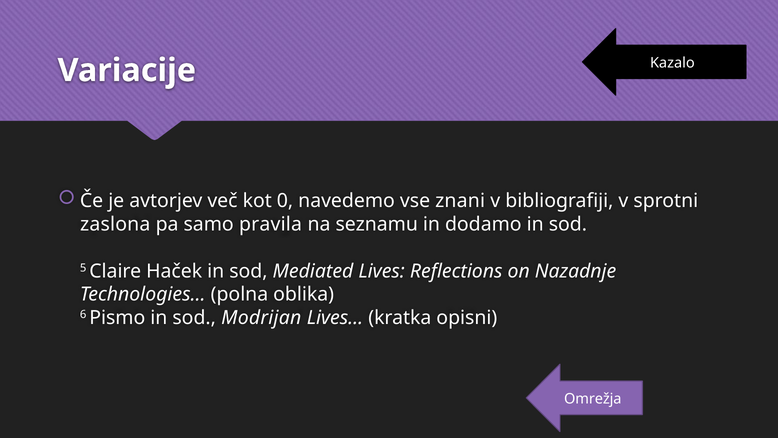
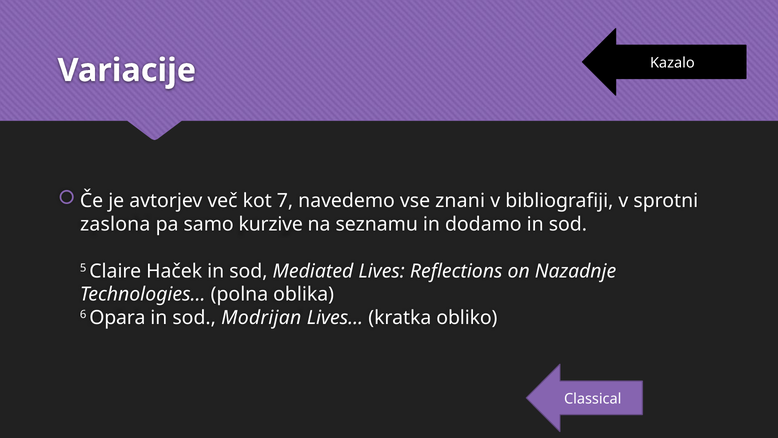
0: 0 -> 7
pravila: pravila -> kurzive
Pismo: Pismo -> Opara
opisni: opisni -> obliko
Omrežja: Omrežja -> Classical
